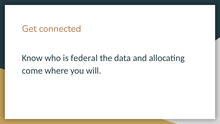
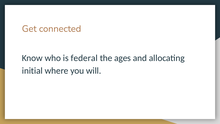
data: data -> ages
come: come -> initial
